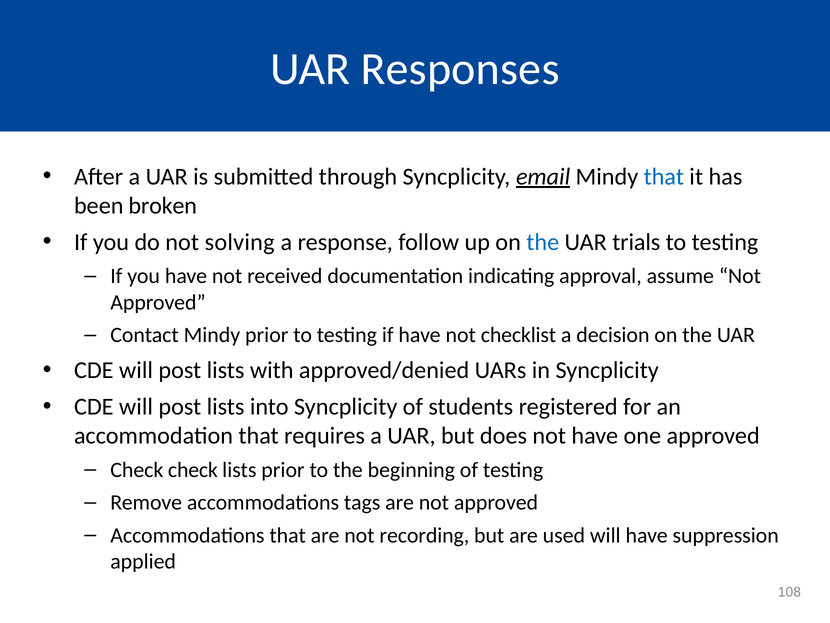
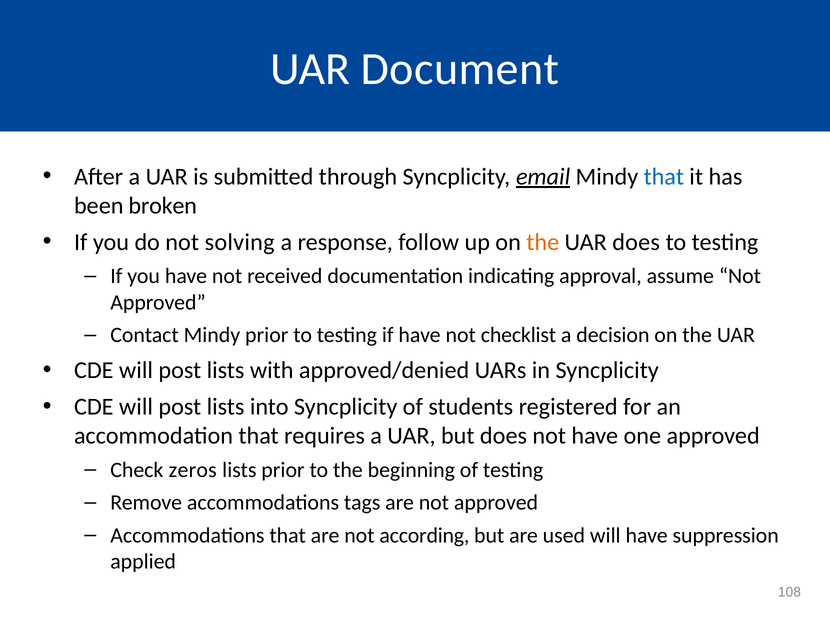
Responses: Responses -> Document
the at (543, 242) colour: blue -> orange
UAR trials: trials -> does
Check check: check -> zeros
recording: recording -> according
